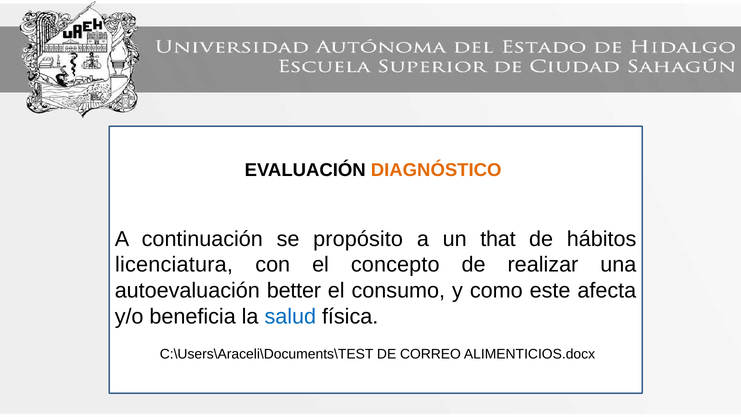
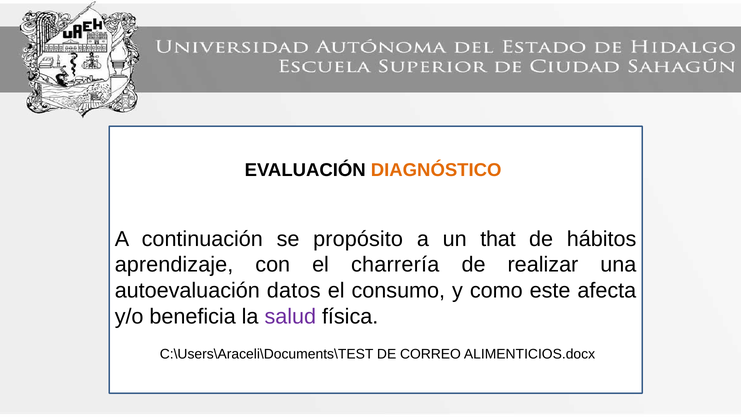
licenciatura: licenciatura -> aprendizaje
concepto: concepto -> charrería
better: better -> datos
salud colour: blue -> purple
